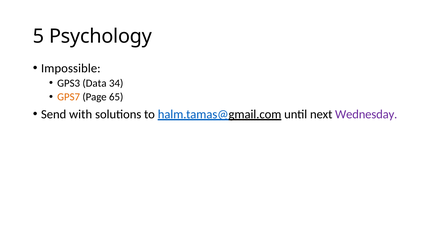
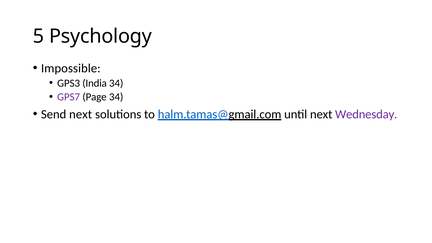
Data: Data -> India
GPS7 colour: orange -> purple
Page 65: 65 -> 34
Send with: with -> next
